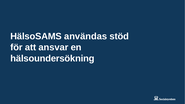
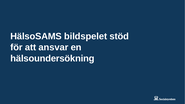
användas: användas -> bildspelet
